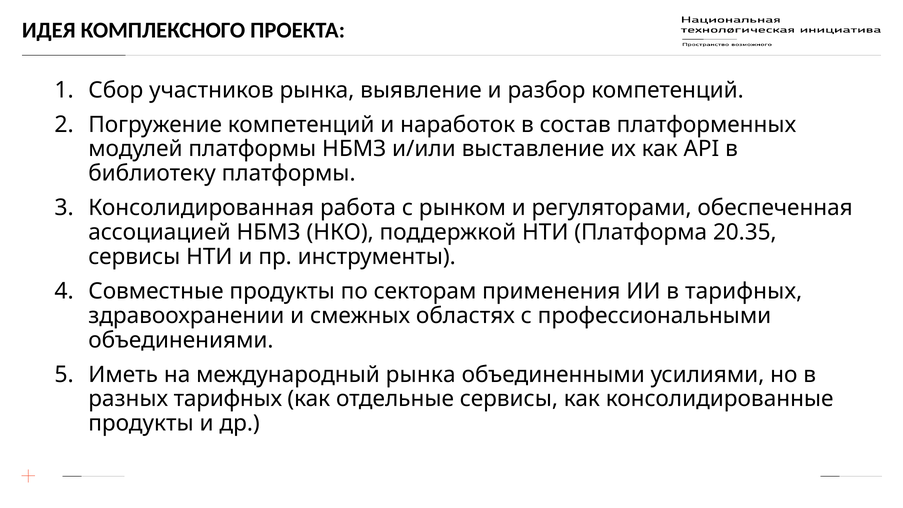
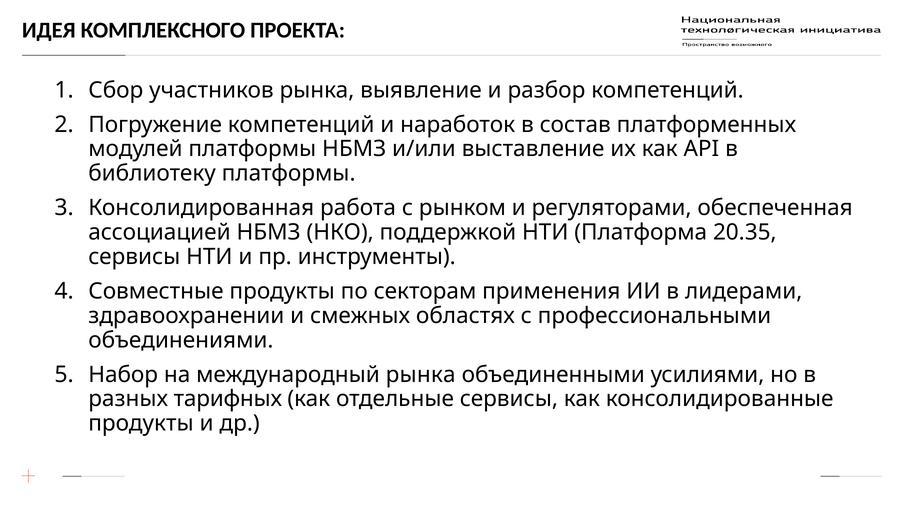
в тарифных: тарифных -> лидерами
Иметь: Иметь -> Набор
